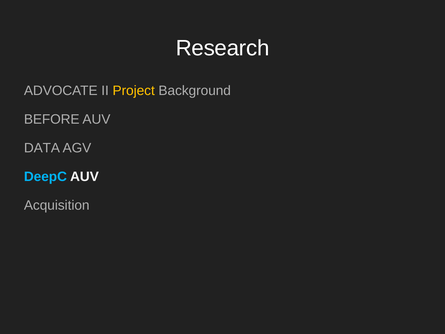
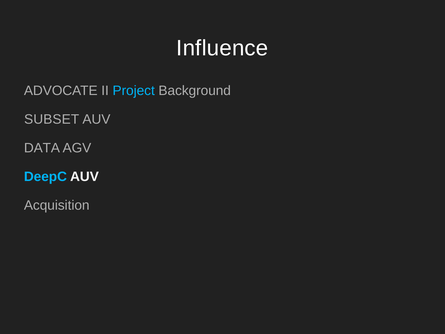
Research: Research -> Influence
Project colour: yellow -> light blue
BEFORE: BEFORE -> SUBSET
